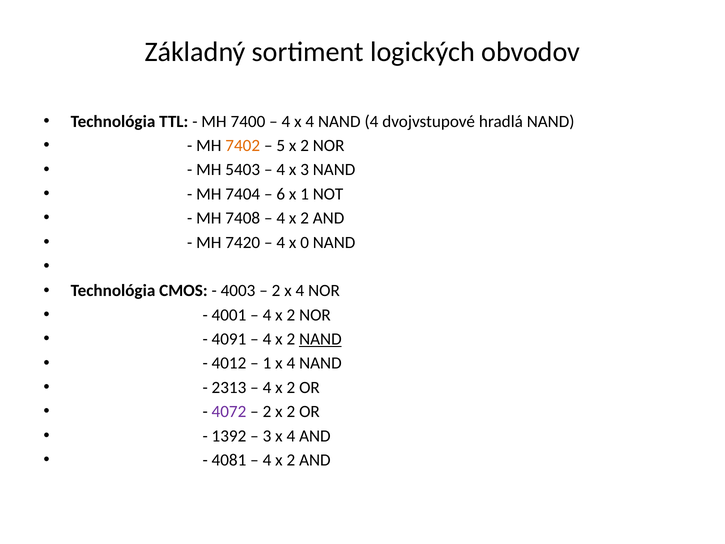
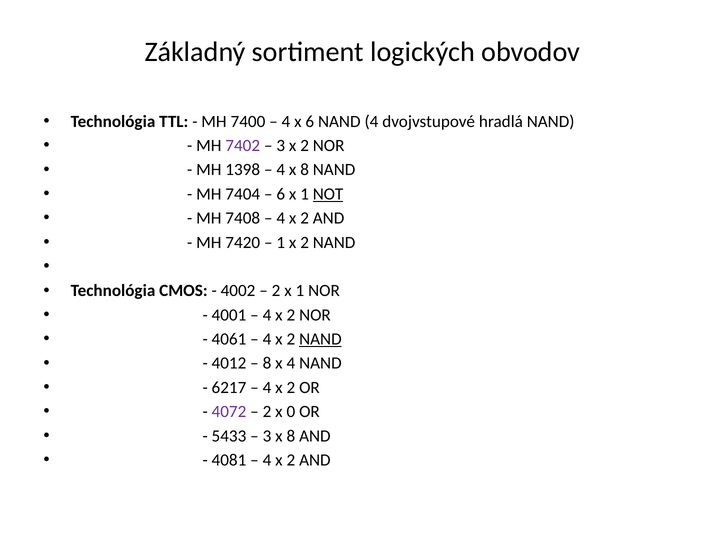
4 x 4: 4 -> 6
7402 colour: orange -> purple
5 at (281, 146): 5 -> 3
5403: 5403 -> 1398
4 x 3: 3 -> 8
NOT underline: none -> present
4 at (281, 242): 4 -> 1
0 at (305, 242): 0 -> 2
4003: 4003 -> 4002
2 x 4: 4 -> 1
4091: 4091 -> 4061
1 at (267, 363): 1 -> 8
2313: 2313 -> 6217
2 x 2: 2 -> 0
1392: 1392 -> 5433
3 x 4: 4 -> 8
